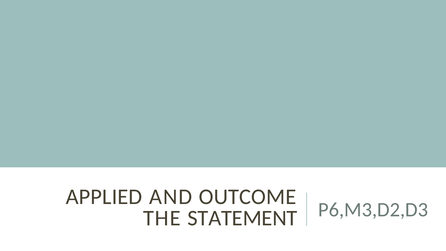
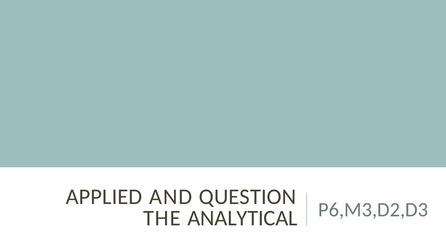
OUTCOME: OUTCOME -> QUESTION
STATEMENT: STATEMENT -> ANALYTICAL
